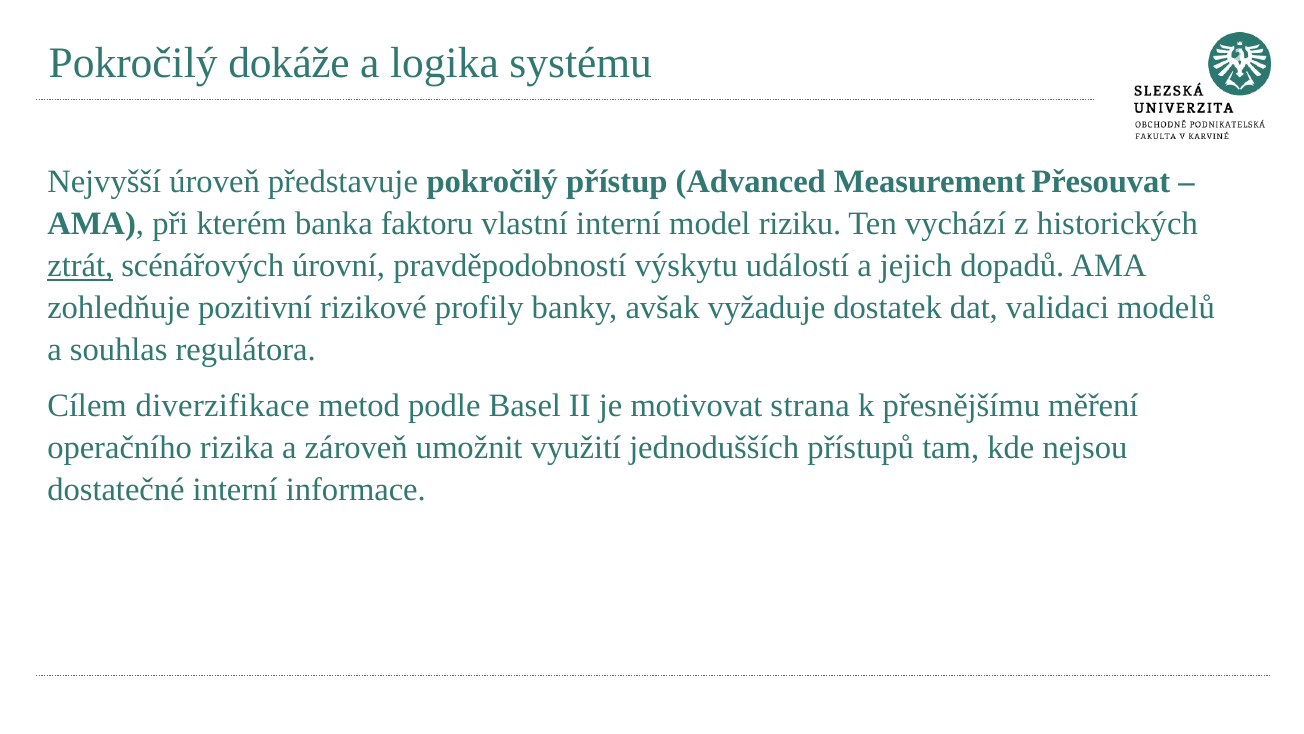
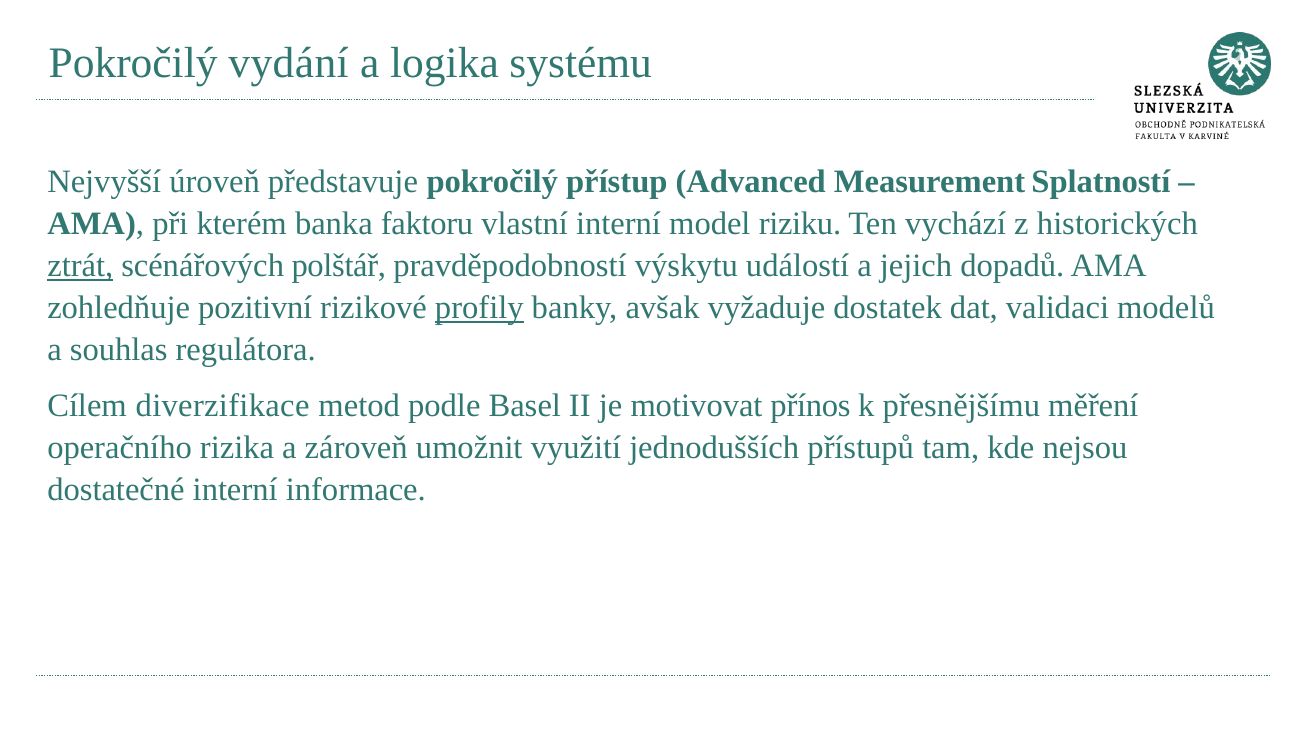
dokáže: dokáže -> vydání
Přesouvat: Přesouvat -> Splatností
úrovní: úrovní -> polštář
profily underline: none -> present
strana: strana -> přínos
